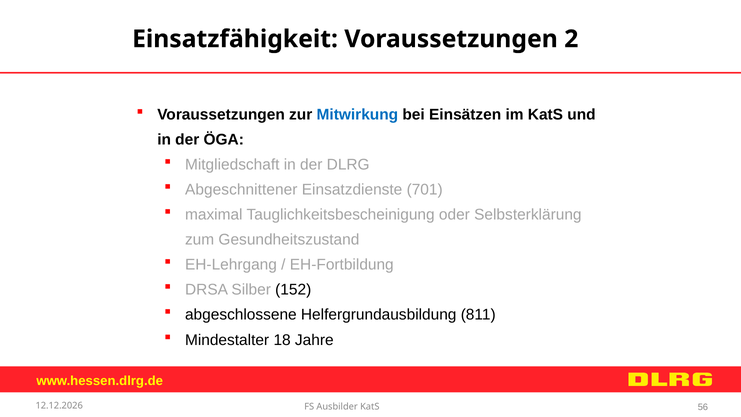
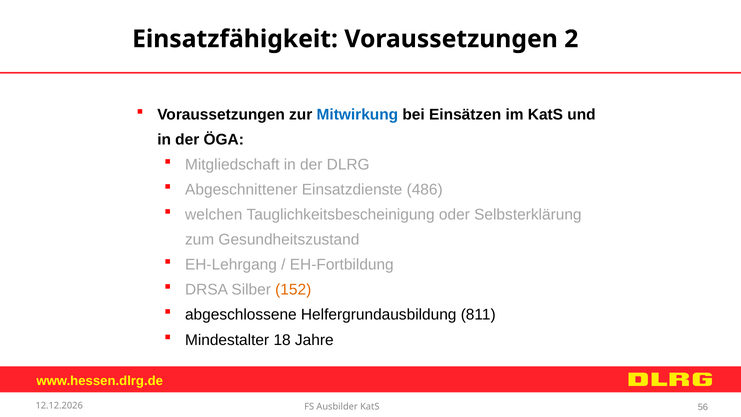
701: 701 -> 486
maximal: maximal -> welchen
152 colour: black -> orange
